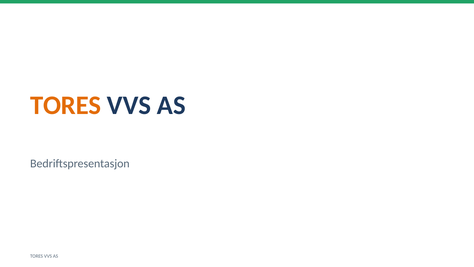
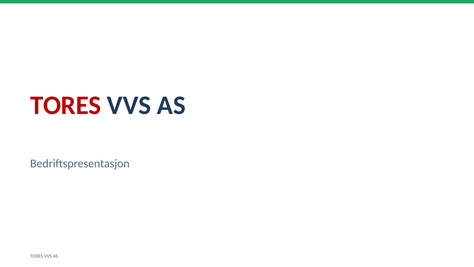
TORES at (66, 105) colour: orange -> red
